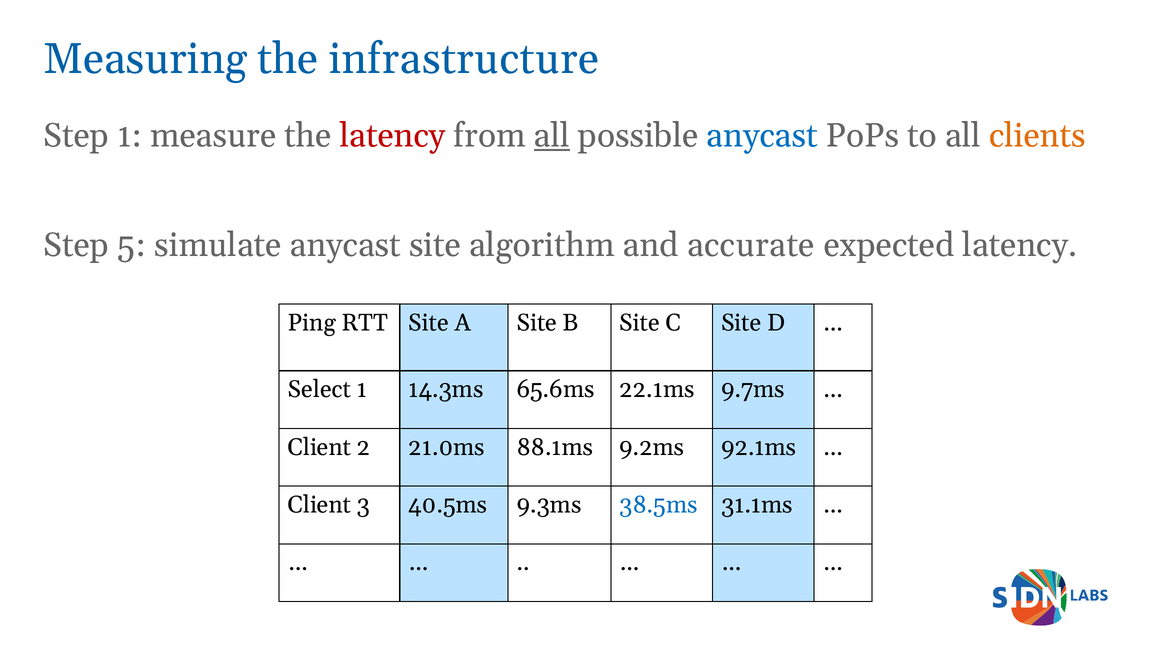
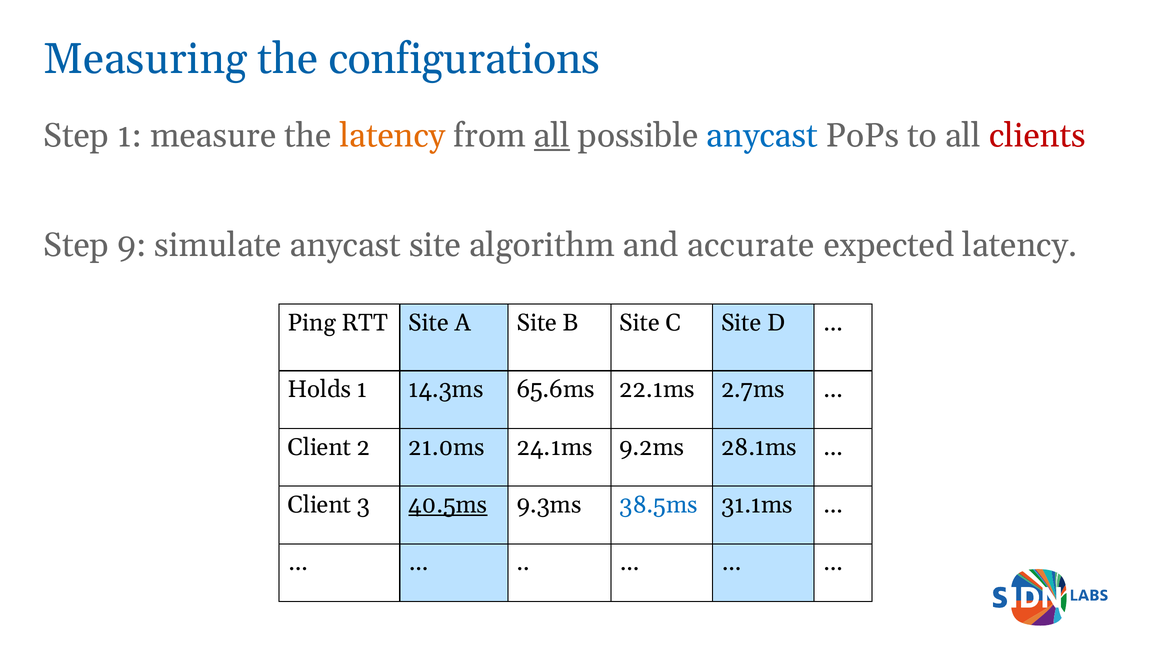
infrastructure: infrastructure -> configurations
latency at (393, 136) colour: red -> orange
clients colour: orange -> red
5: 5 -> 9
Select: Select -> Holds
9.7ms: 9.7ms -> 2.7ms
88.1ms: 88.1ms -> 24.1ms
92.1ms: 92.1ms -> 28.1ms
40.5ms underline: none -> present
